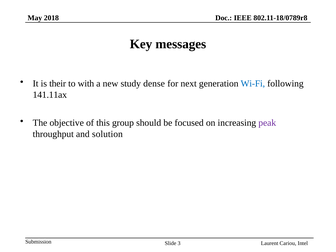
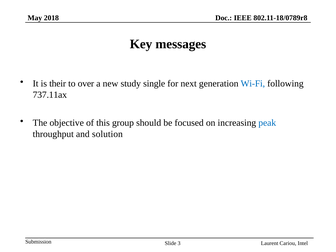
with: with -> over
dense: dense -> single
141.11ax: 141.11ax -> 737.11ax
peak colour: purple -> blue
